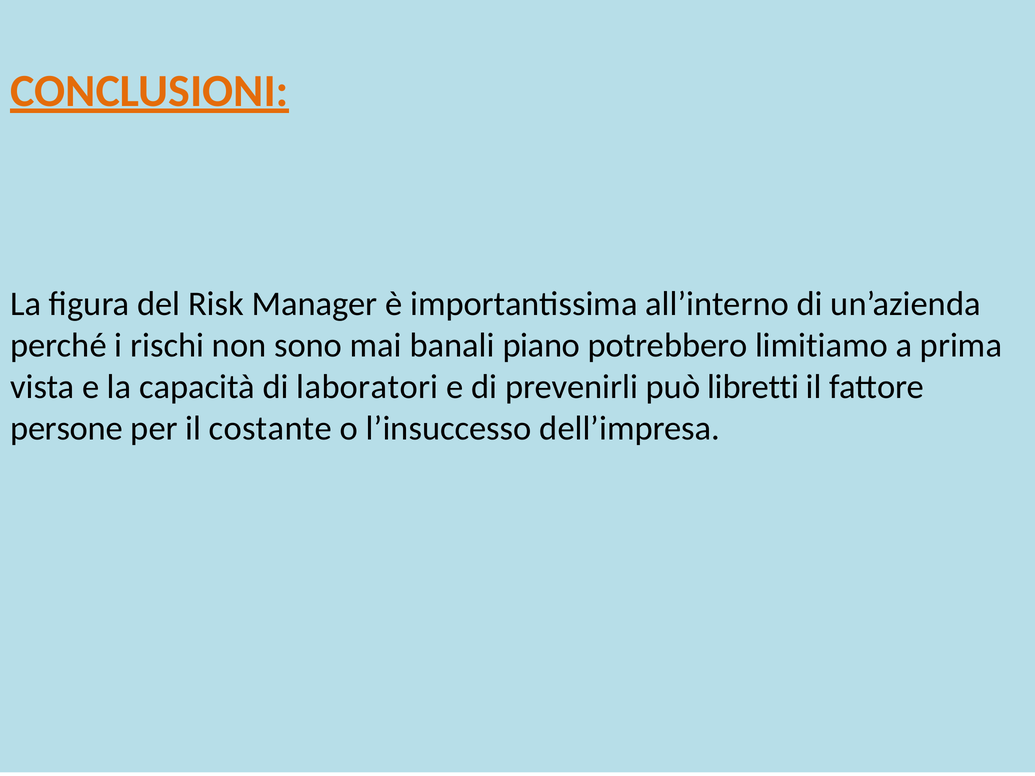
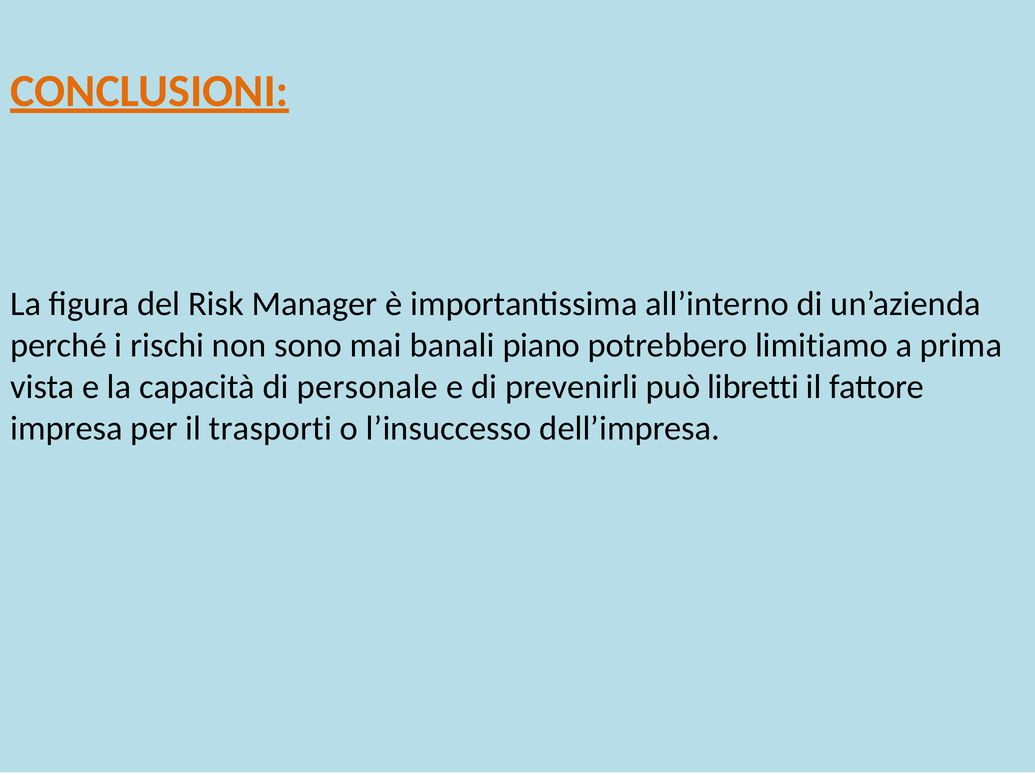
laboratori: laboratori -> personale
persone: persone -> impresa
costante: costante -> trasporti
